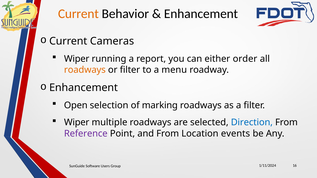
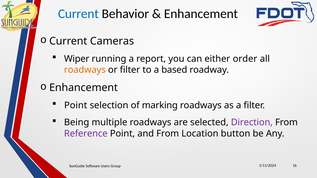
Current at (78, 14) colour: orange -> blue
menu: menu -> based
Open at (76, 106): Open -> Point
Wiper at (77, 123): Wiper -> Being
Direction colour: blue -> purple
events: events -> button
